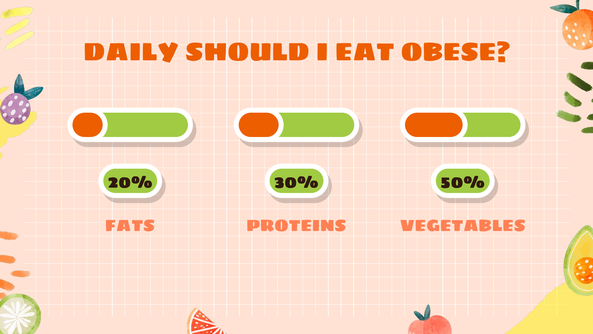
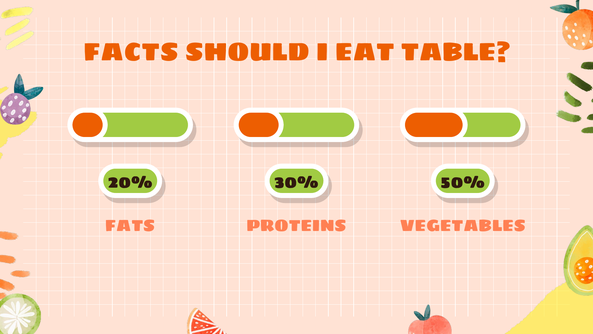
DAILY: DAILY -> FACTS
OBESE: OBESE -> TABLE
